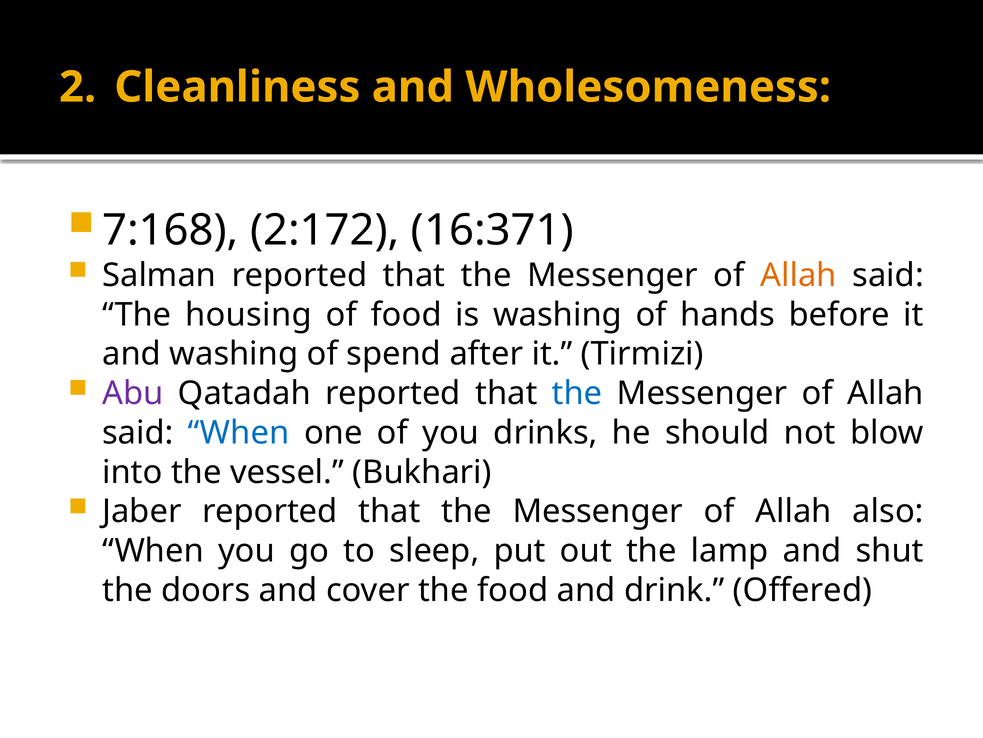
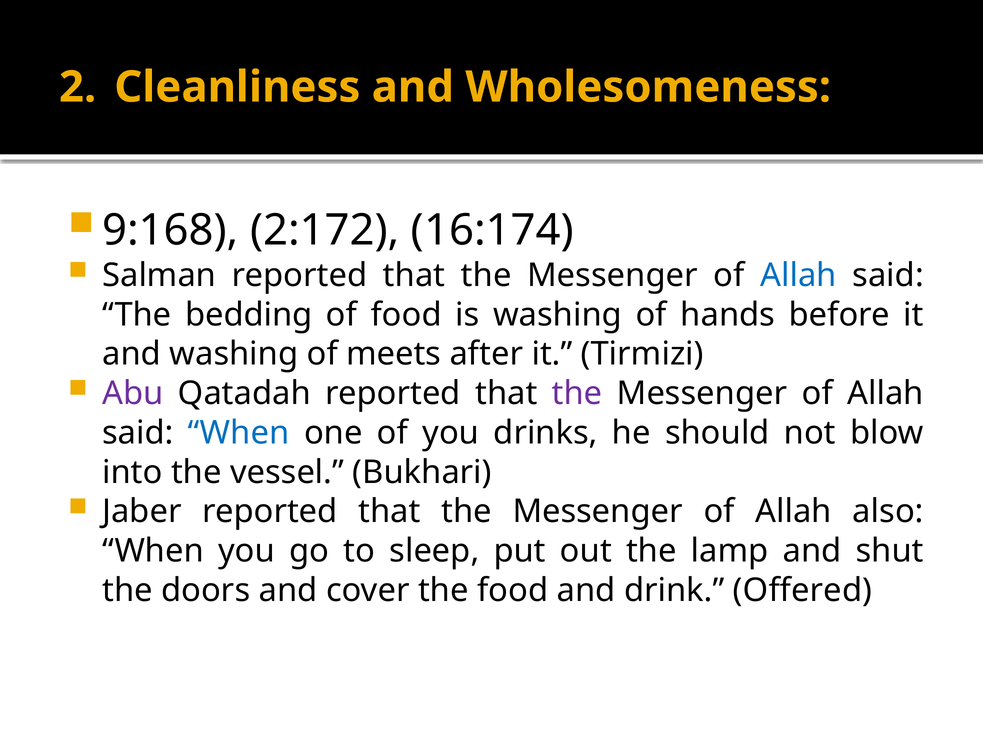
7:168: 7:168 -> 9:168
16:371: 16:371 -> 16:174
Allah at (798, 275) colour: orange -> blue
housing: housing -> bedding
spend: spend -> meets
the at (577, 393) colour: blue -> purple
